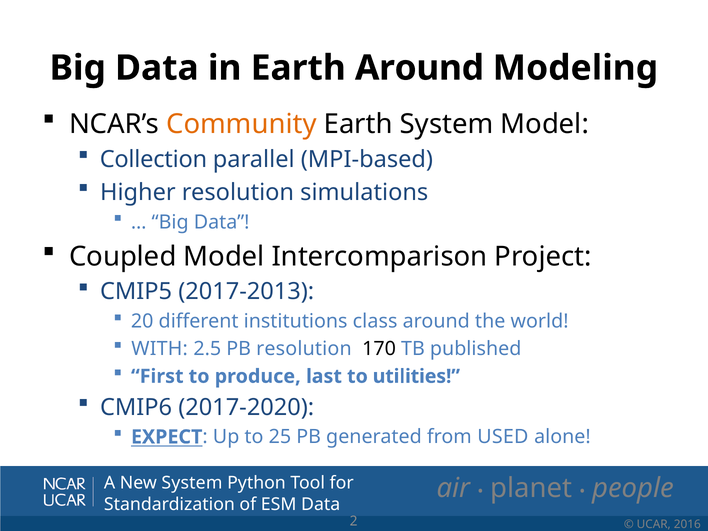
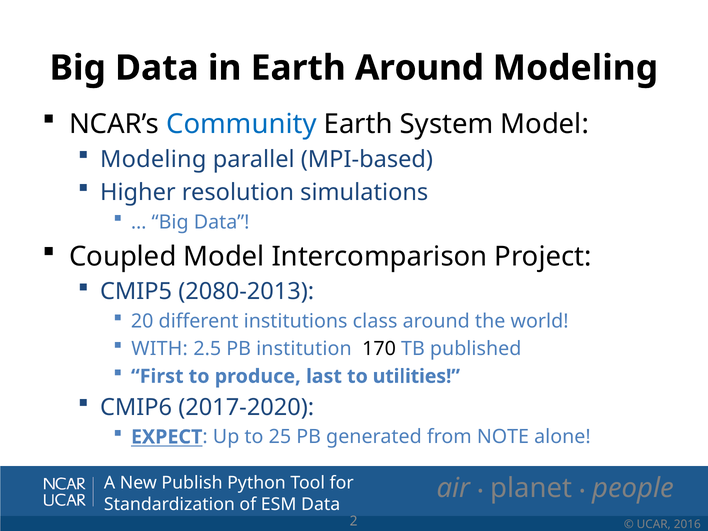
Community colour: orange -> blue
Collection at (153, 159): Collection -> Modeling
2017-2013: 2017-2013 -> 2080-2013
PB resolution: resolution -> institution
USED: USED -> NOTE
New System: System -> Publish
